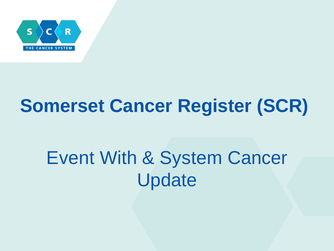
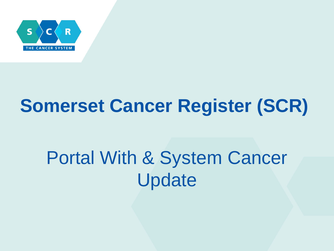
Event: Event -> Portal
